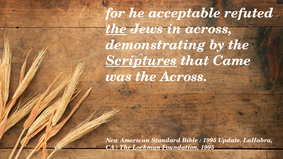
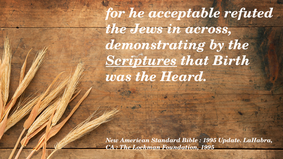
the at (116, 29) underline: present -> none
Came: Came -> Birth
the Across: Across -> Heard
